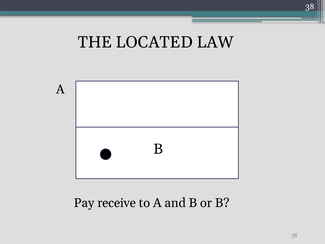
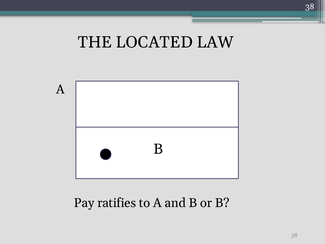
receive: receive -> ratifies
